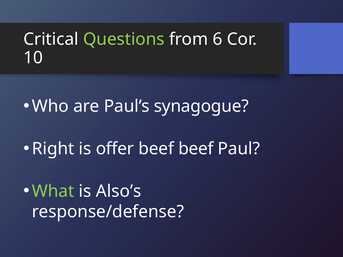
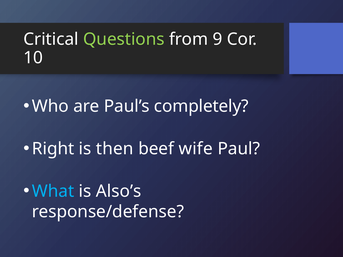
6: 6 -> 9
synagogue: synagogue -> completely
offer: offer -> then
beef beef: beef -> wife
What colour: light green -> light blue
